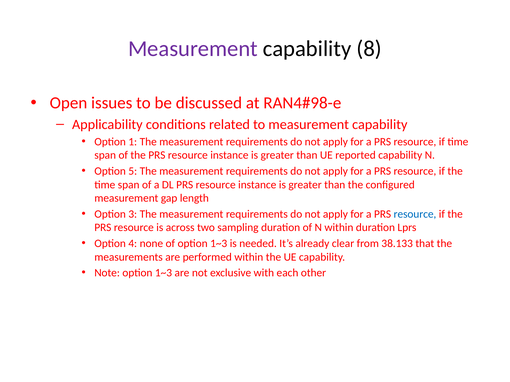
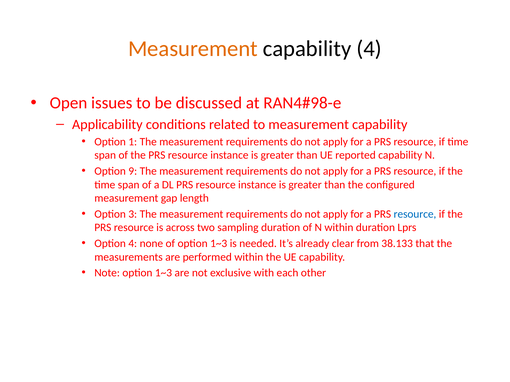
Measurement at (193, 49) colour: purple -> orange
capability 8: 8 -> 4
5: 5 -> 9
